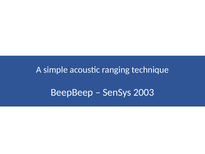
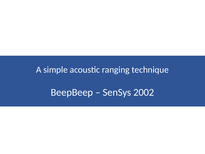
2003: 2003 -> 2002
